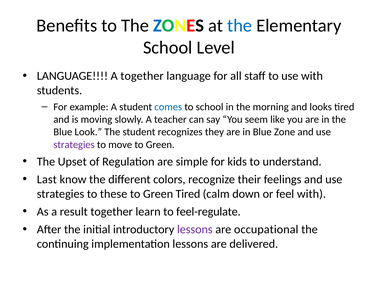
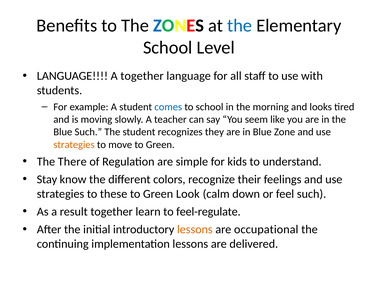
Blue Look: Look -> Such
strategies at (74, 145) colour: purple -> orange
Upset: Upset -> There
Last: Last -> Stay
Green Tired: Tired -> Look
feel with: with -> such
lessons at (195, 230) colour: purple -> orange
